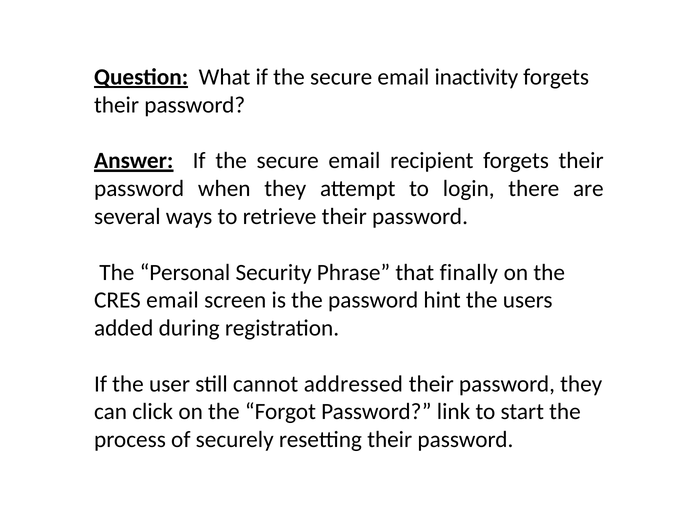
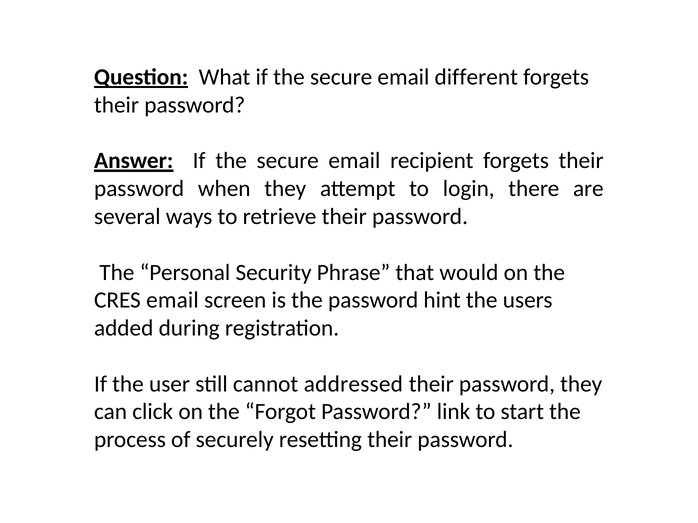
inactivity: inactivity -> different
finally: finally -> would
